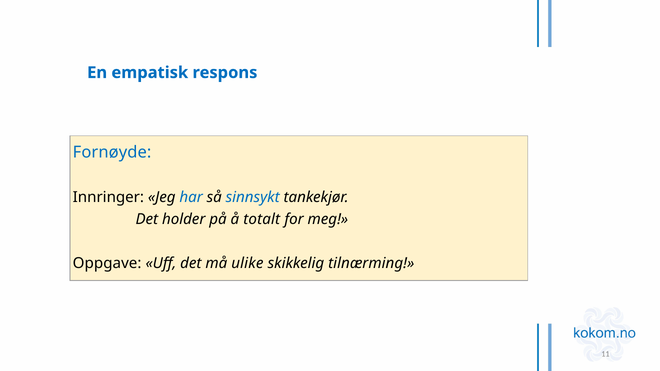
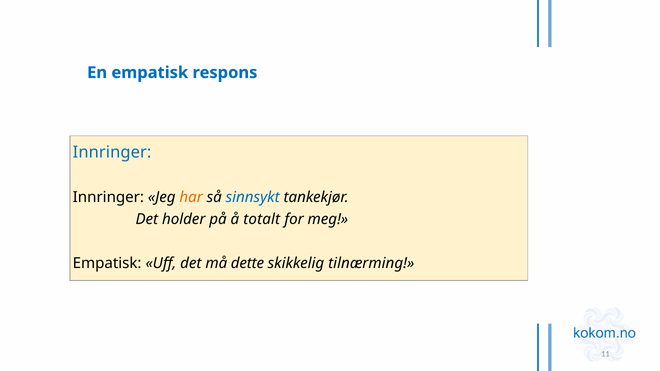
Fornøyde at (112, 152): Fornøyde -> Innringer
har colour: blue -> orange
Oppgave at (107, 263): Oppgave -> Empatisk
ulike: ulike -> dette
